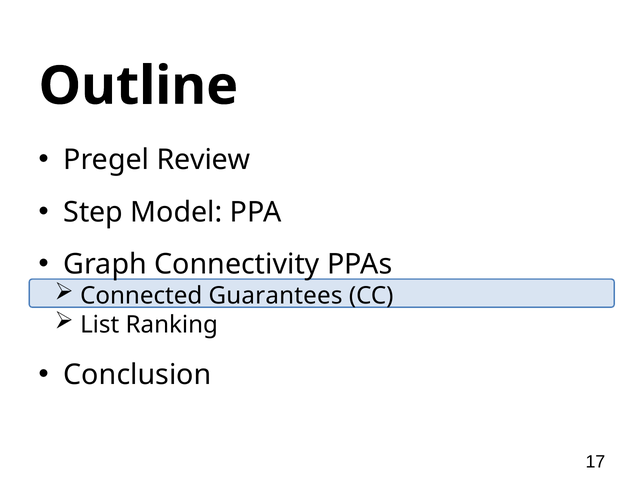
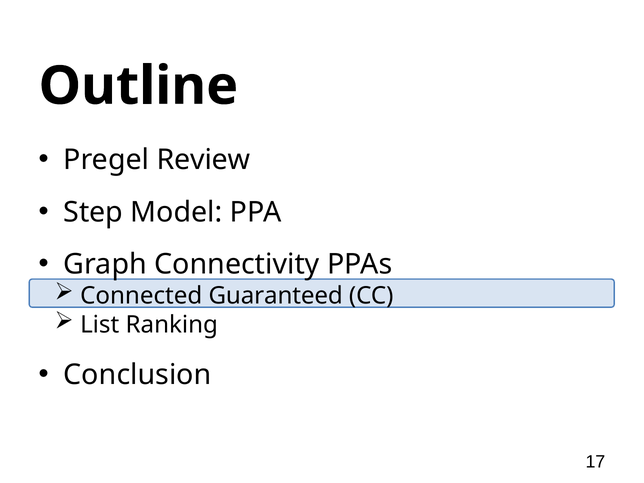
Guarantees: Guarantees -> Guaranteed
